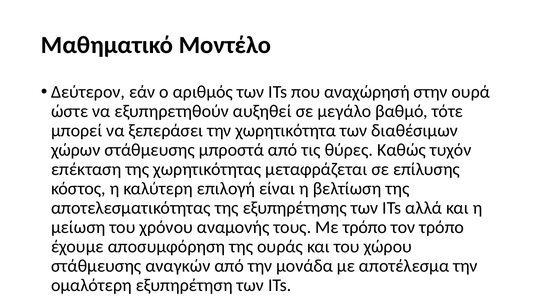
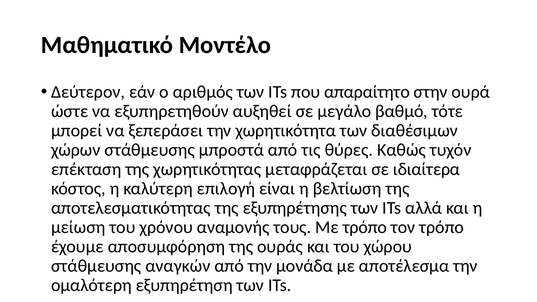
αναχώρησή: αναχώρησή -> απαραίτητο
επίλυσης: επίλυσης -> ιδιαίτερα
